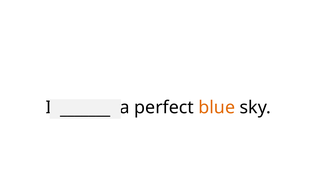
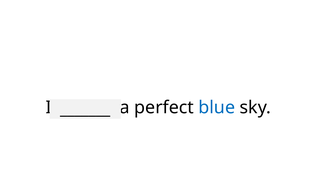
blue colour: orange -> blue
